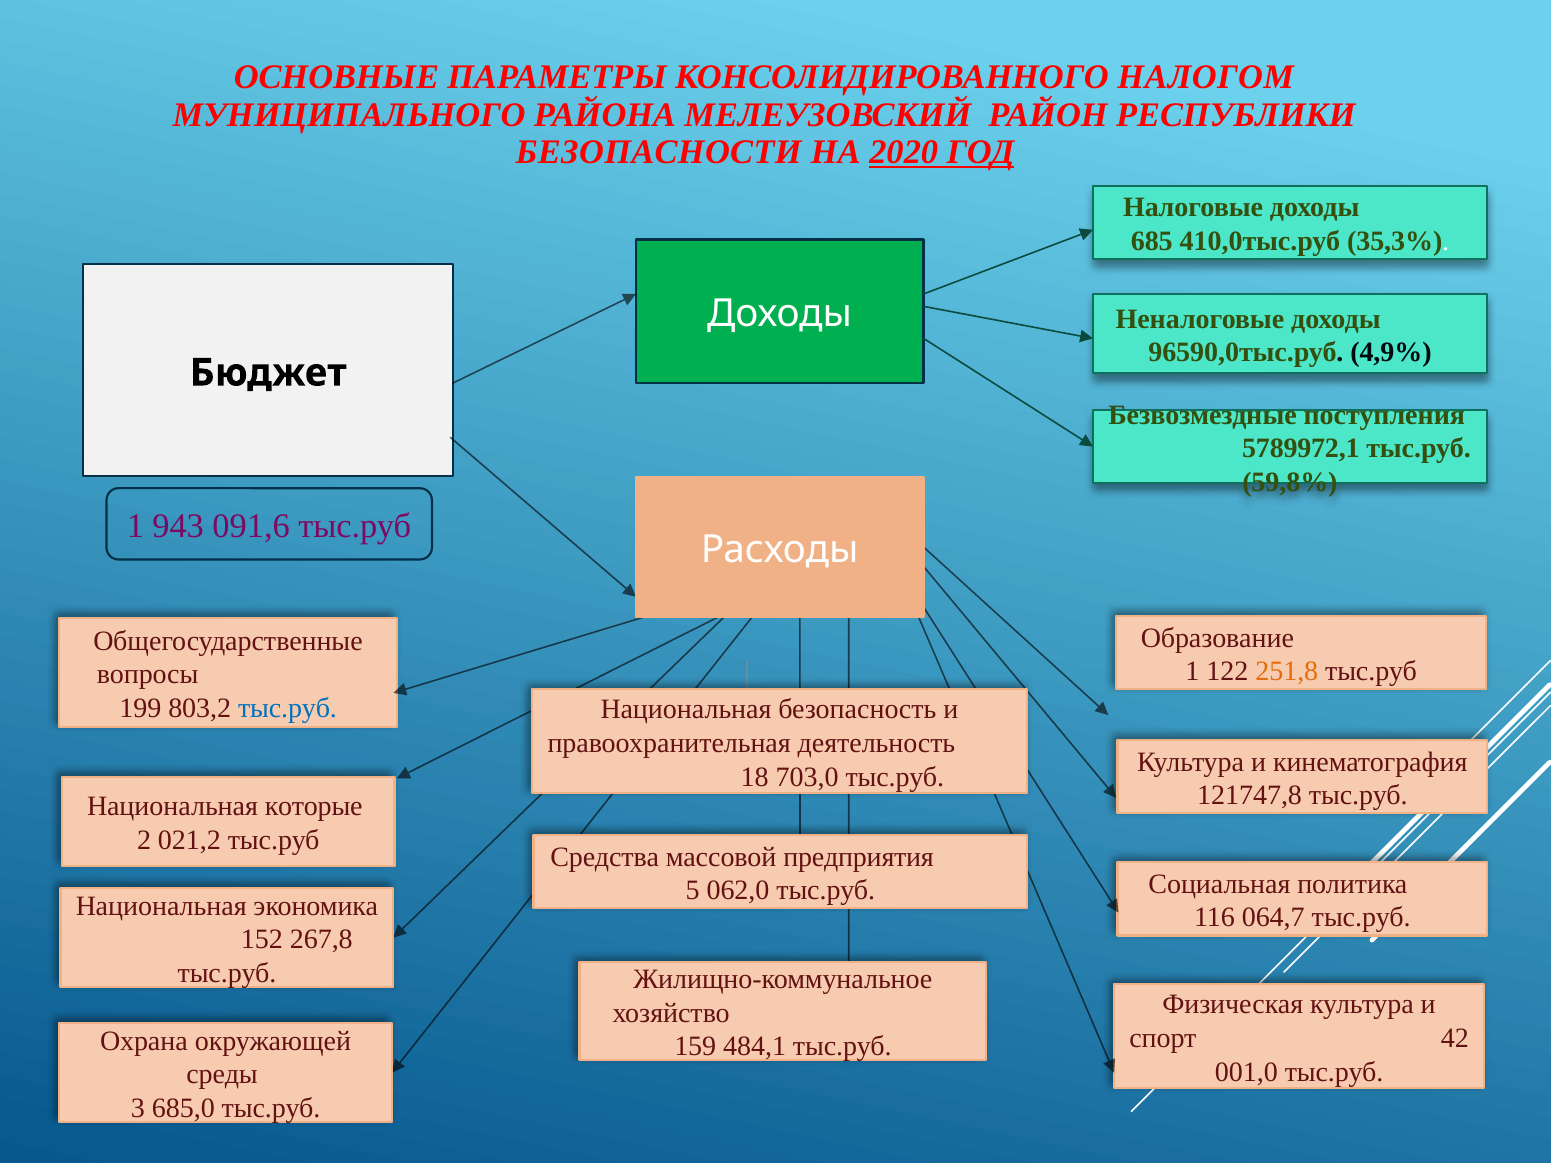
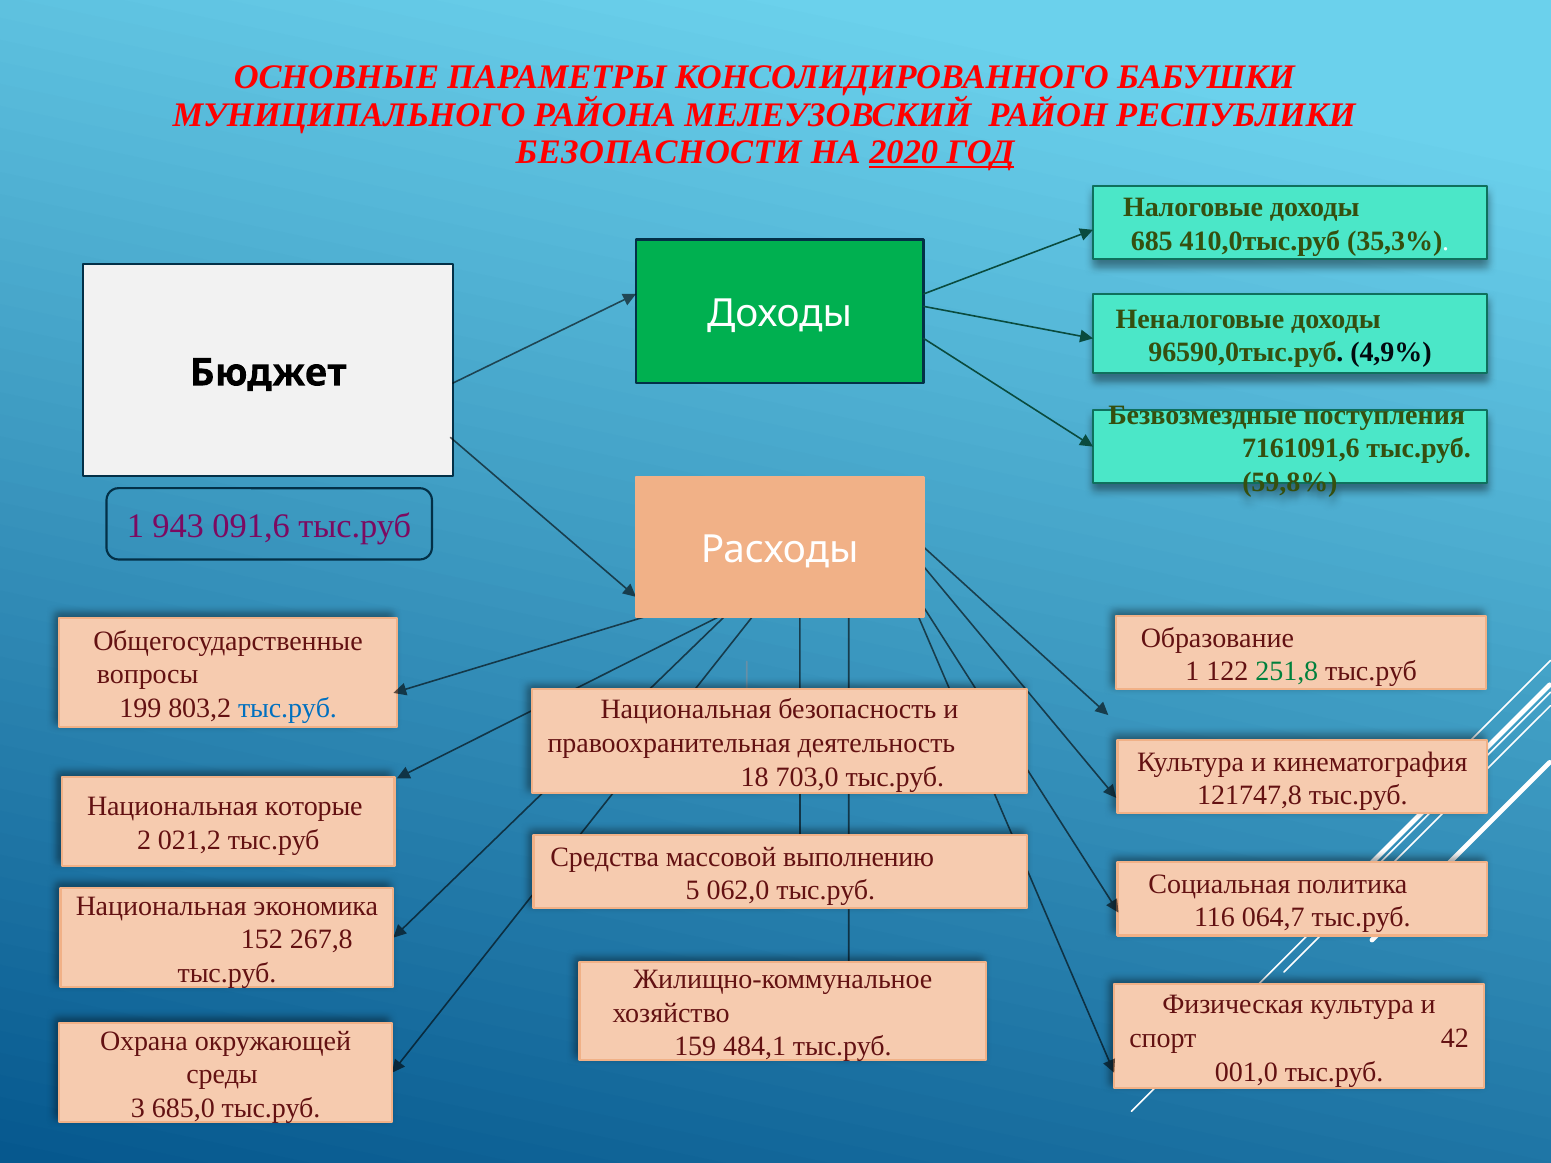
НАЛОГОМ: НАЛОГОМ -> БАБУШКИ
5789972,1: 5789972,1 -> 7161091,6
251,8 colour: orange -> green
предприятия: предприятия -> выполнению
